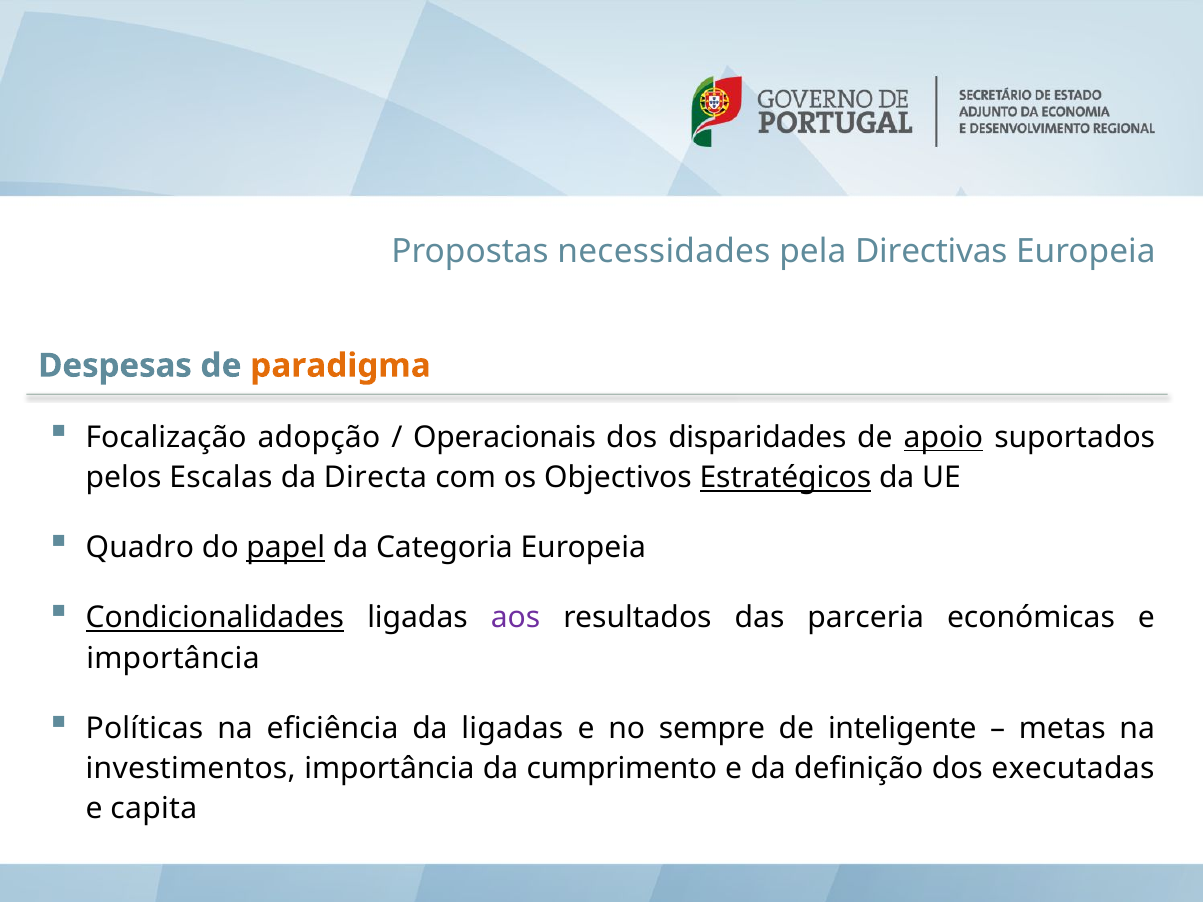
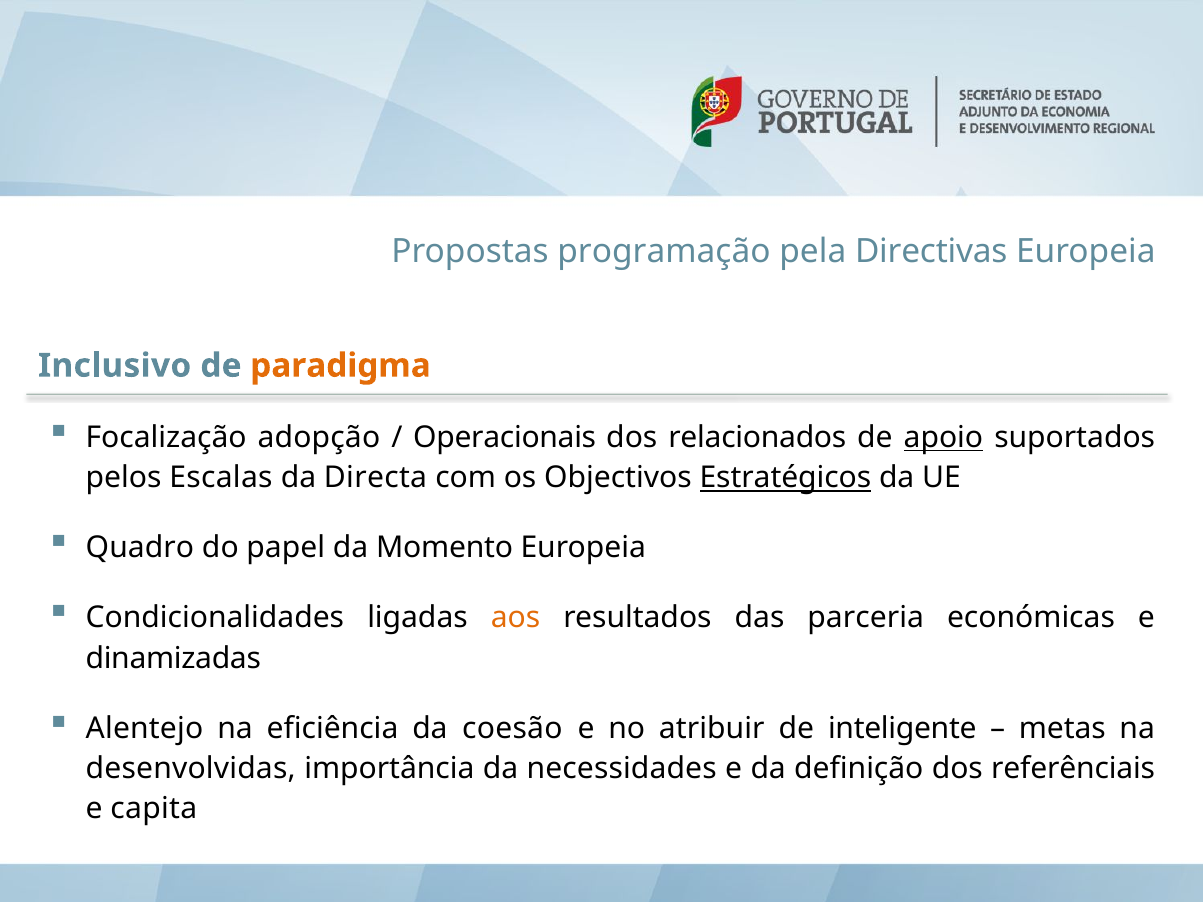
necessidades: necessidades -> programação
Despesas: Despesas -> Inclusivo
disparidades: disparidades -> relacionados
papel underline: present -> none
Categoria: Categoria -> Momento
Condicionalidades underline: present -> none
aos colour: purple -> orange
importância at (173, 658): importância -> dinamizadas
Políticas: Políticas -> Alentejo
da ligadas: ligadas -> coesão
sempre: sempre -> atribuir
investimentos: investimentos -> desenvolvidas
cumprimento: cumprimento -> necessidades
executadas: executadas -> referênciais
